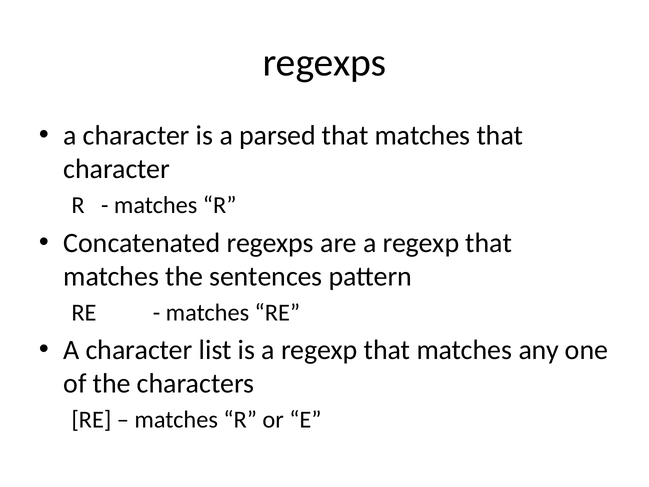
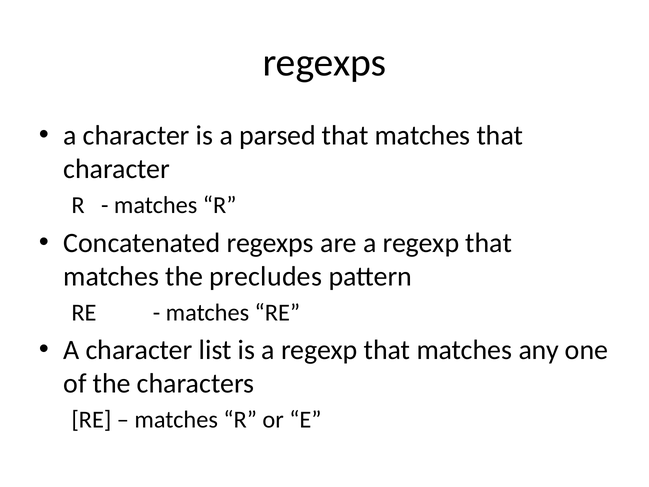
sentences: sentences -> precludes
